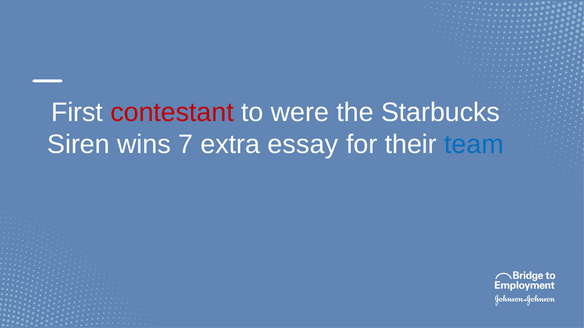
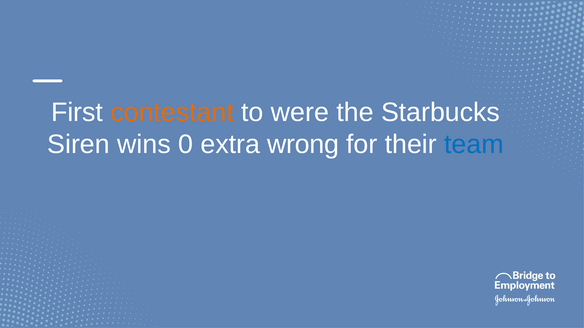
contestant colour: red -> orange
7: 7 -> 0
essay: essay -> wrong
